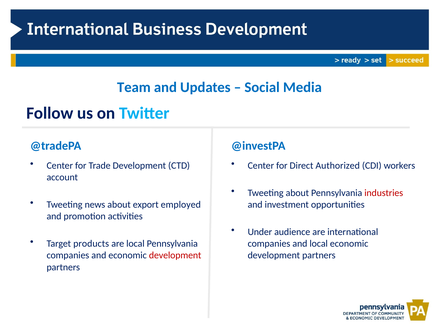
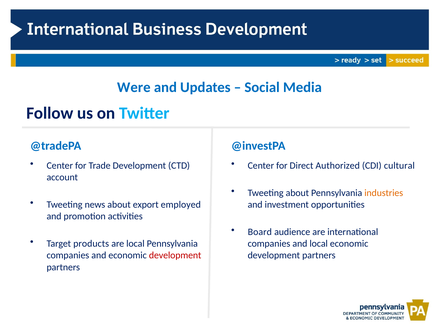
Team: Team -> Were
workers: workers -> cultural
industries colour: red -> orange
Under: Under -> Board
